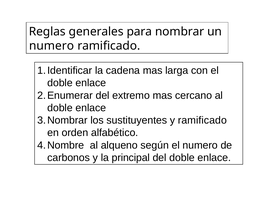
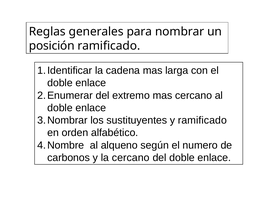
numero at (52, 46): numero -> posición
la principal: principal -> cercano
